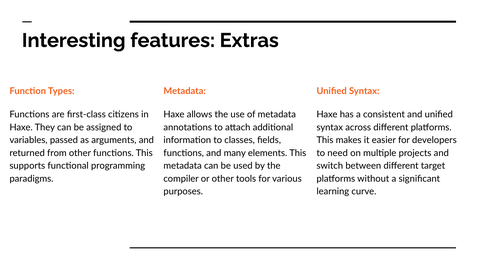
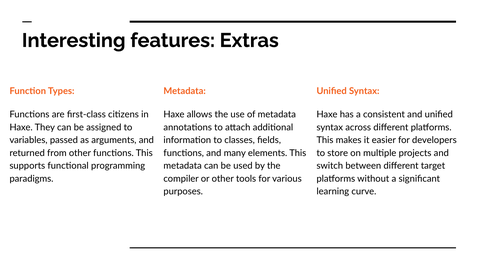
need: need -> store
